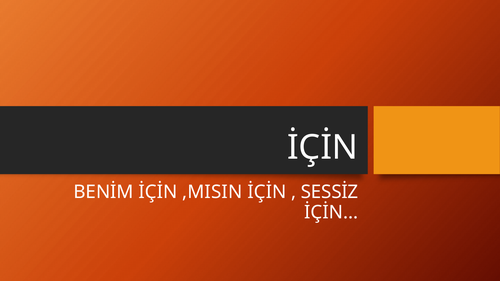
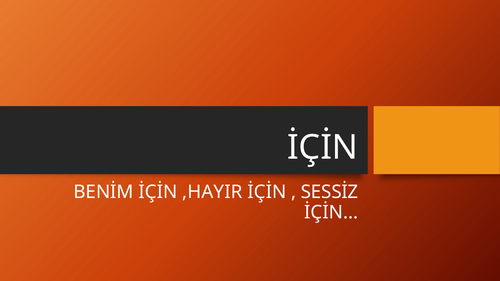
,MISIN: ,MISIN -> ,HAYIR
